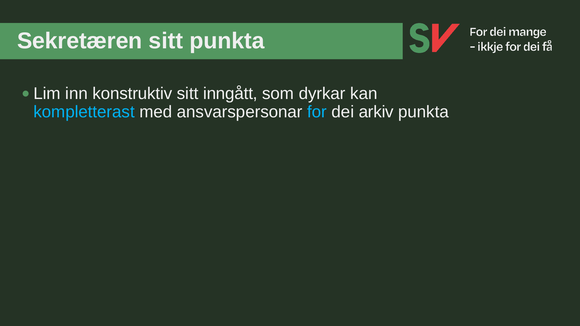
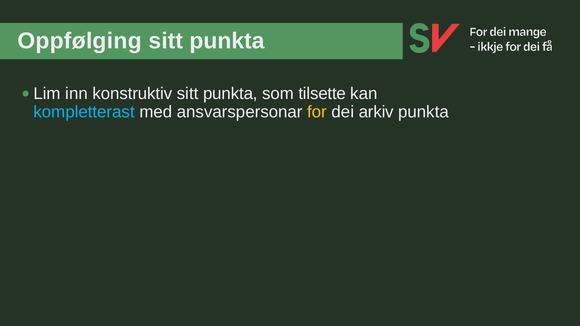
Sekretæren: Sekretæren -> Oppfølging
inngått at (230, 94): inngått -> punkta
dyrkar: dyrkar -> tilsette
for colour: light blue -> yellow
